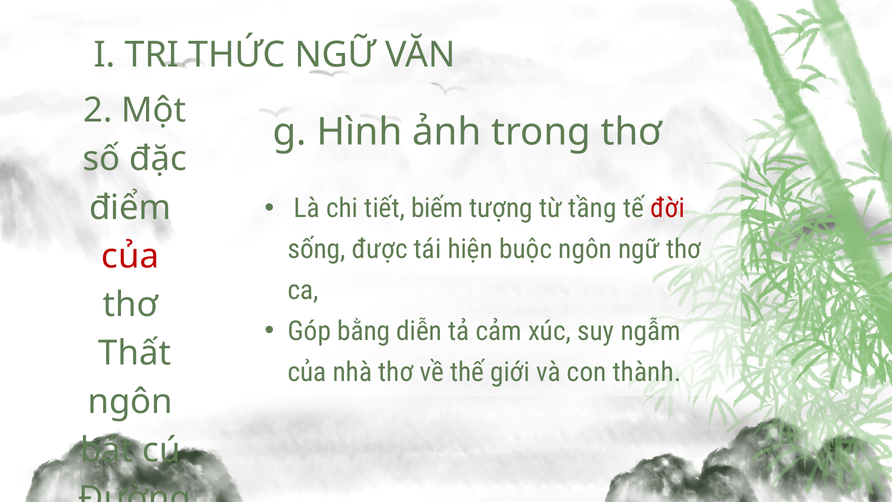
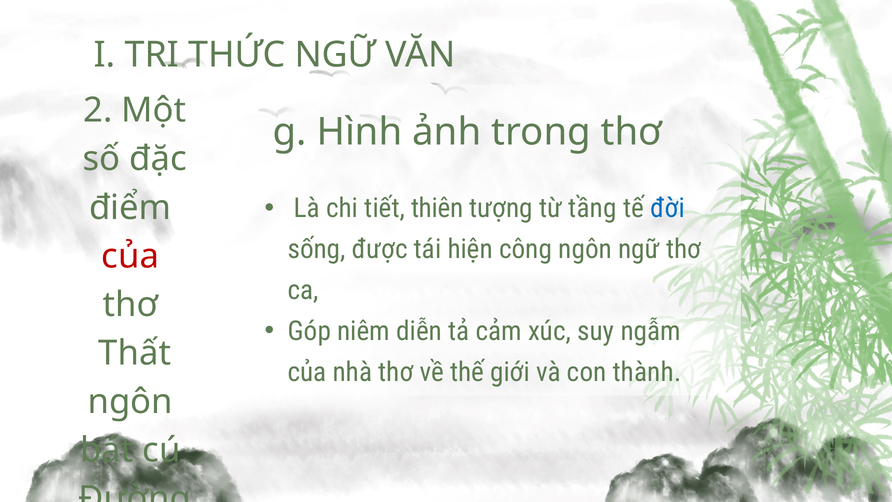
biếm: biếm -> thiên
đời colour: red -> blue
buộc: buộc -> công
bằng: bằng -> niêm
